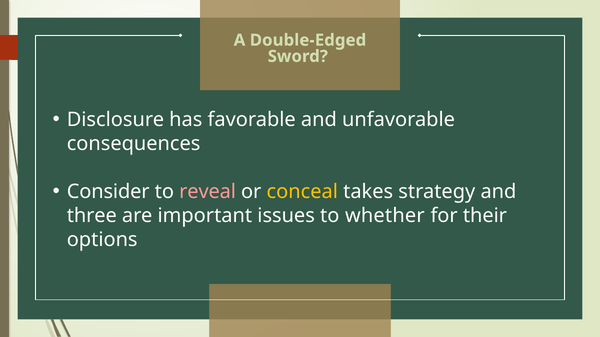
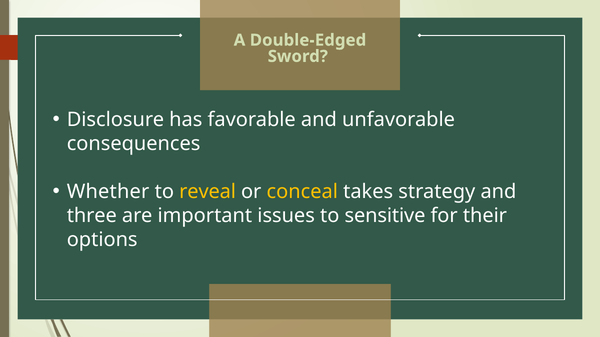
Consider: Consider -> Whether
reveal colour: pink -> yellow
whether: whether -> sensitive
